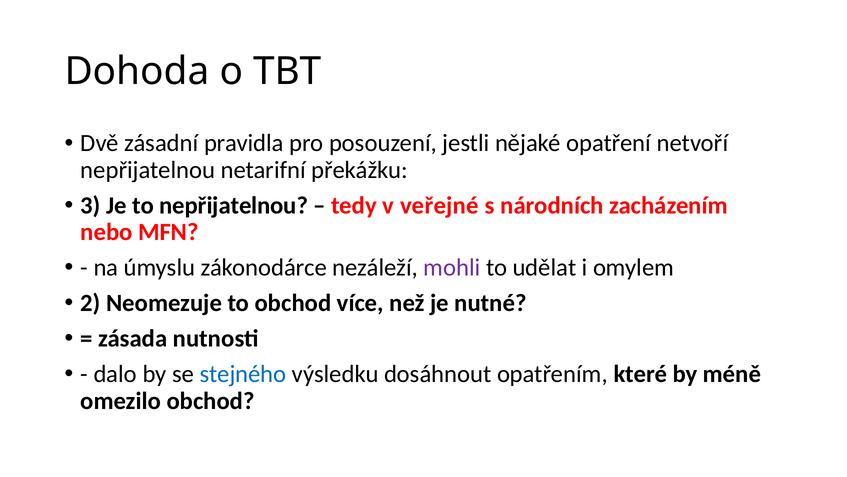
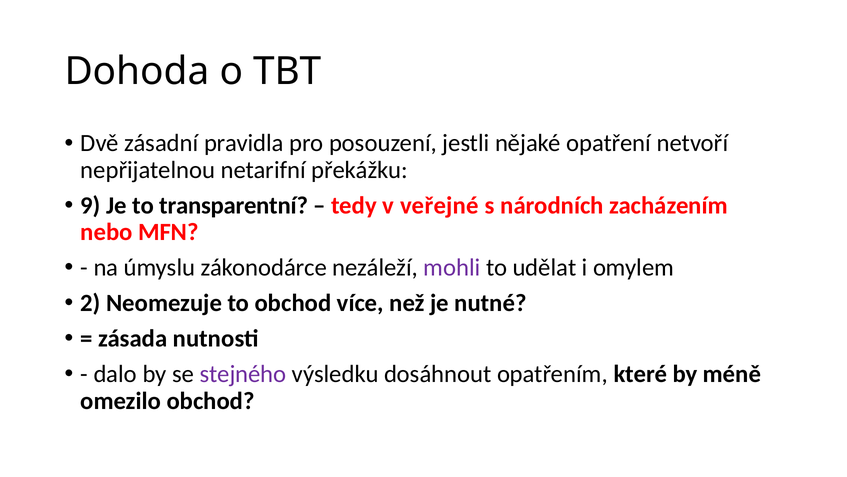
3: 3 -> 9
to nepřijatelnou: nepřijatelnou -> transparentní
stejného colour: blue -> purple
